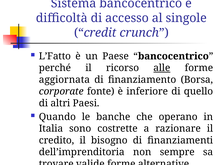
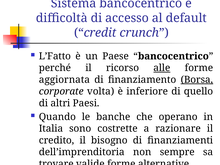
singole: singole -> default
Borsa underline: none -> present
fonte: fonte -> volta
